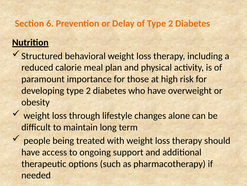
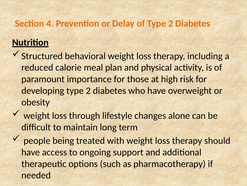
6: 6 -> 4
